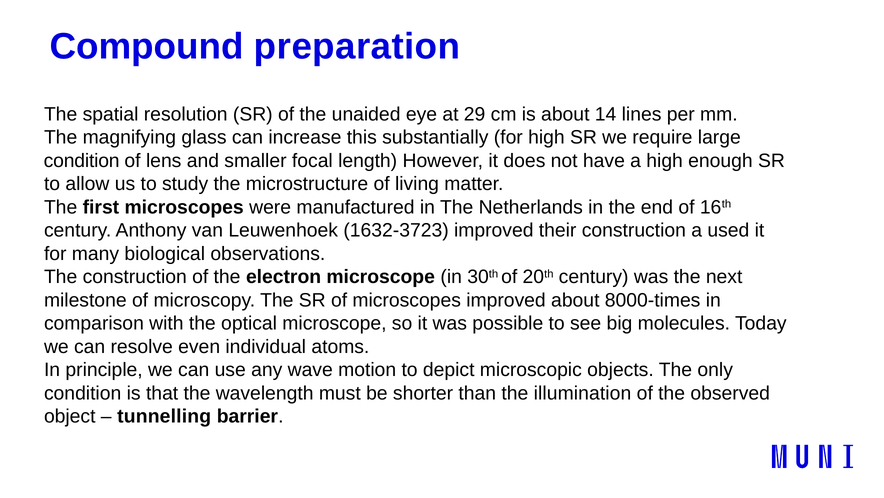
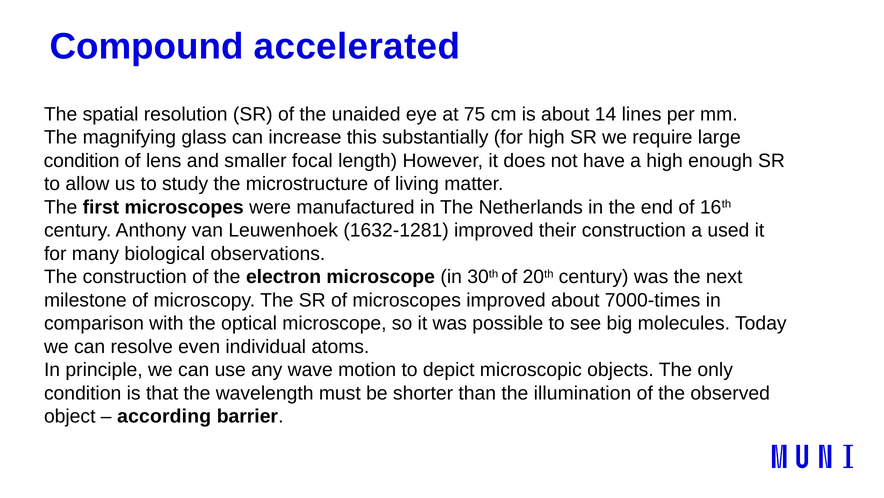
preparation: preparation -> accelerated
29: 29 -> 75
1632-3723: 1632-3723 -> 1632-1281
8000-times: 8000-times -> 7000-times
tunnelling: tunnelling -> according
